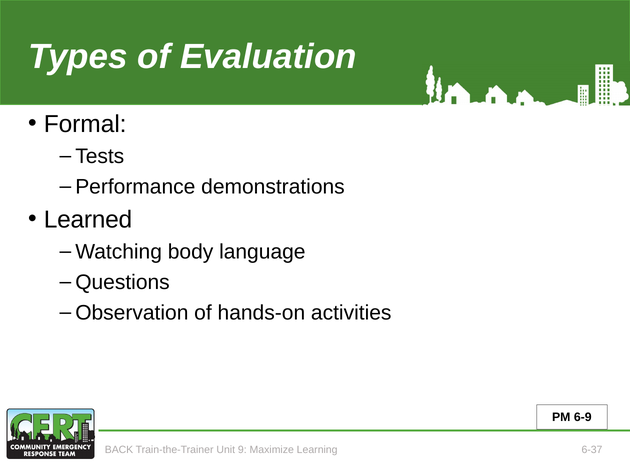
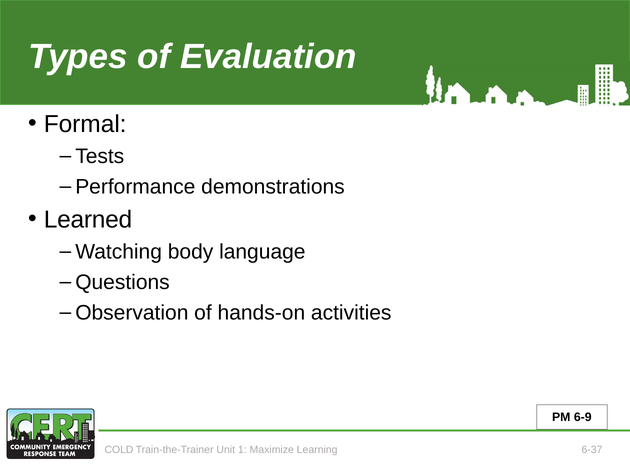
BACK: BACK -> COLD
9: 9 -> 1
